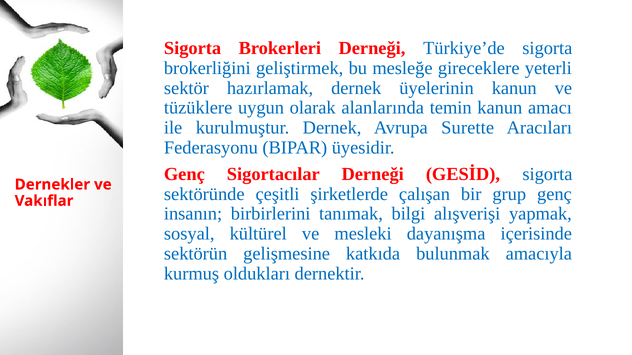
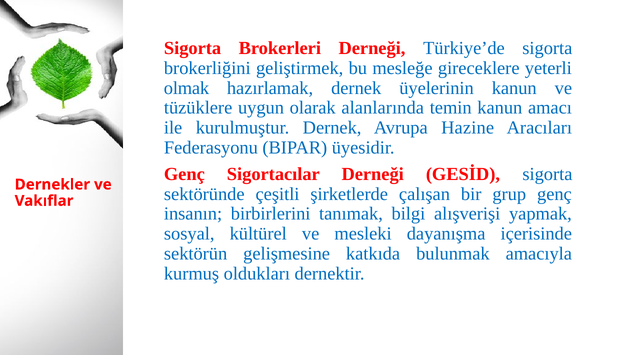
sektör: sektör -> olmak
Surette: Surette -> Hazine
